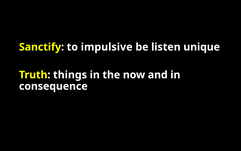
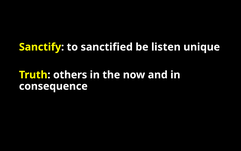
impulsive: impulsive -> sanctified
things: things -> others
